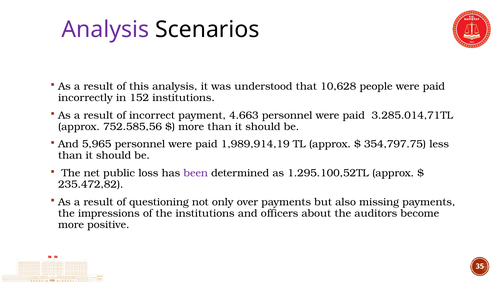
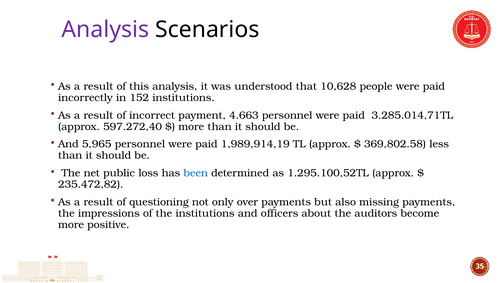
752.585,56: 752.585,56 -> 597.272,40
354,797.75: 354,797.75 -> 369,802.58
been colour: purple -> blue
